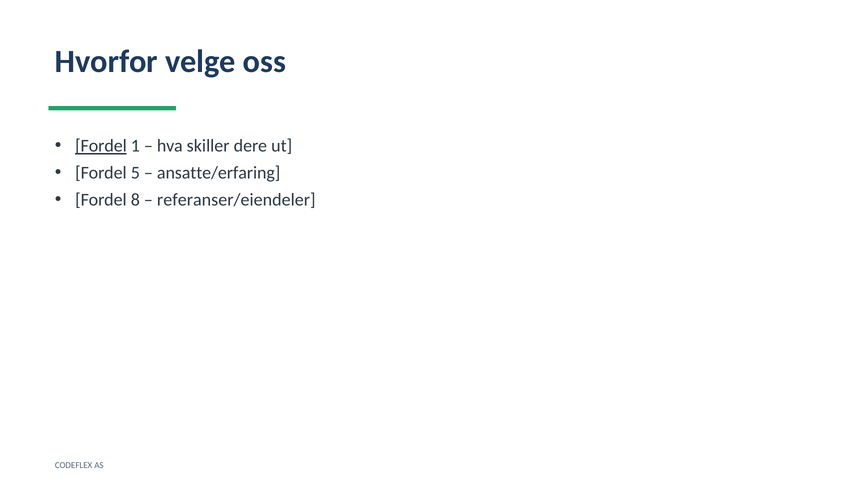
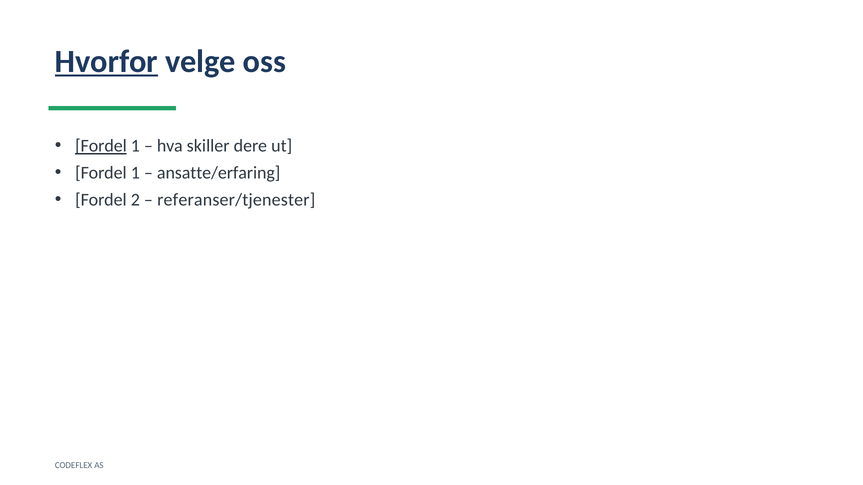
Hvorfor underline: none -> present
5 at (135, 173): 5 -> 1
8: 8 -> 2
referanser/eiendeler: referanser/eiendeler -> referanser/tjenester
